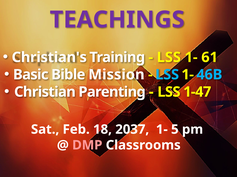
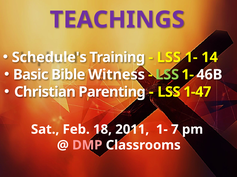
Christian's: Christian's -> Schedule's
61: 61 -> 14
Mission: Mission -> Witness
LSS at (167, 75) colour: light blue -> light green
46B colour: light blue -> white
2037: 2037 -> 2011
5: 5 -> 7
